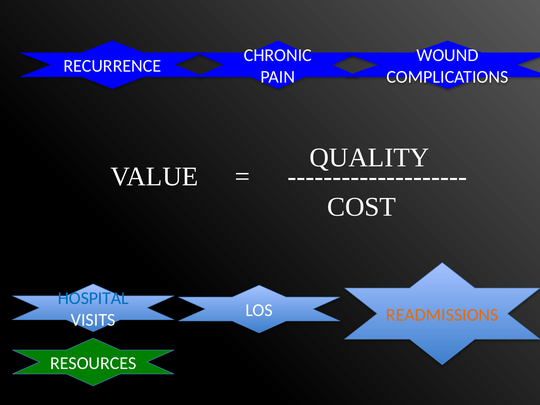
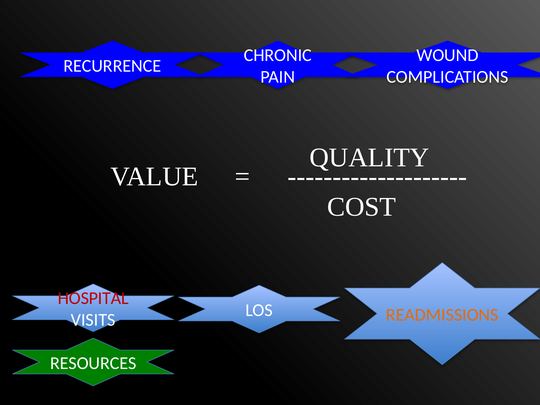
HOSPITAL colour: blue -> red
